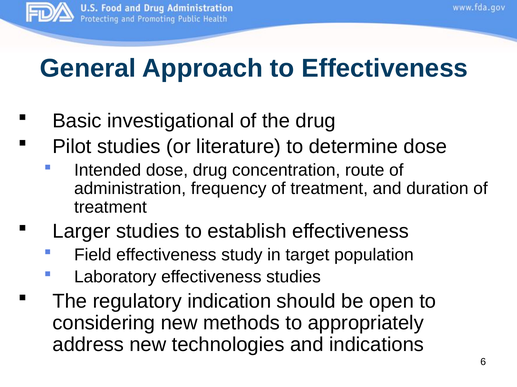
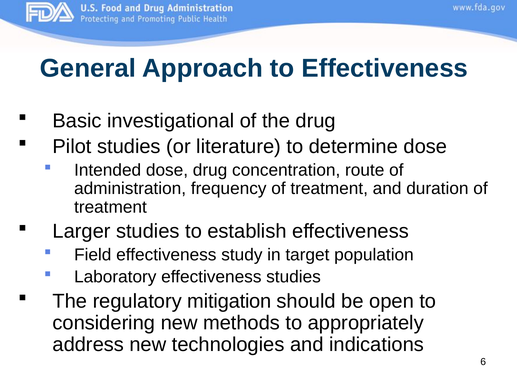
indication: indication -> mitigation
